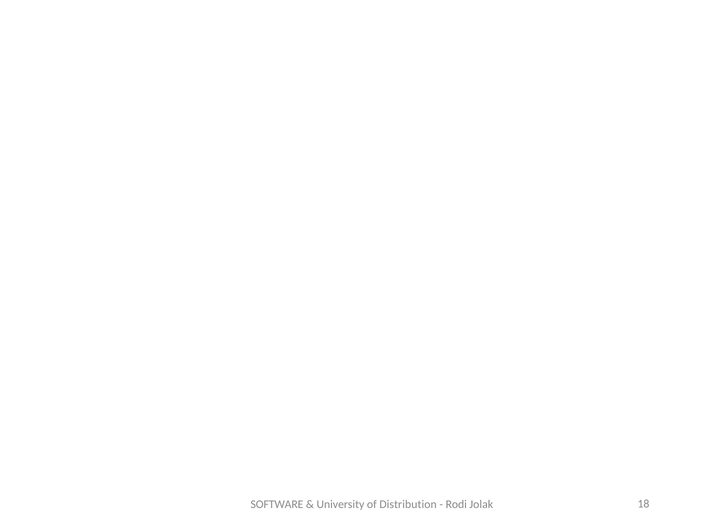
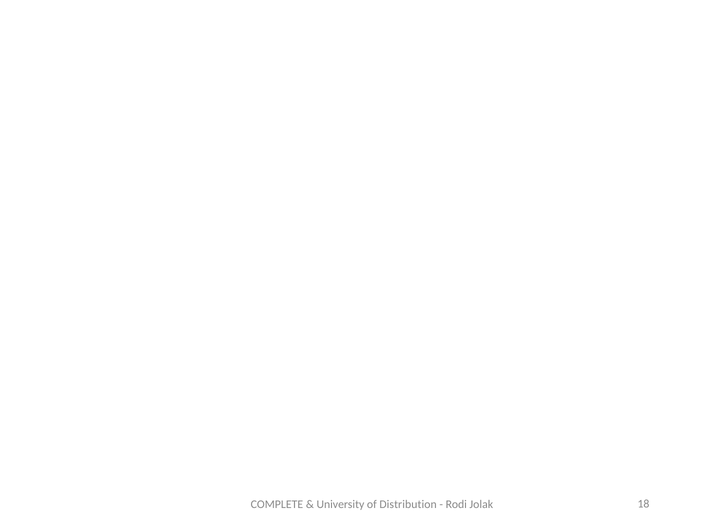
SOFTWARE: SOFTWARE -> COMPLETE
